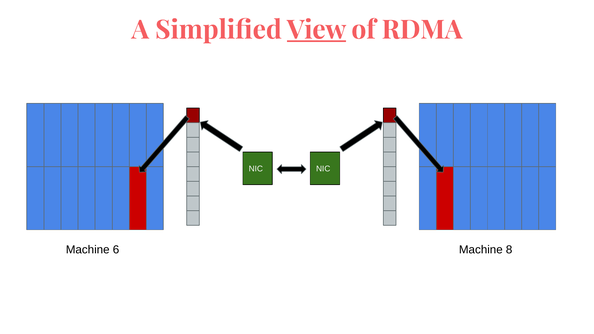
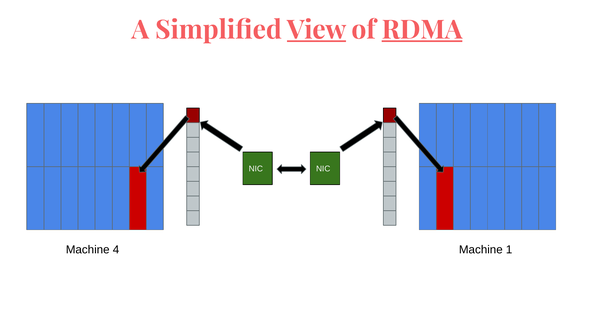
RDMA underline: none -> present
6: 6 -> 4
8: 8 -> 1
